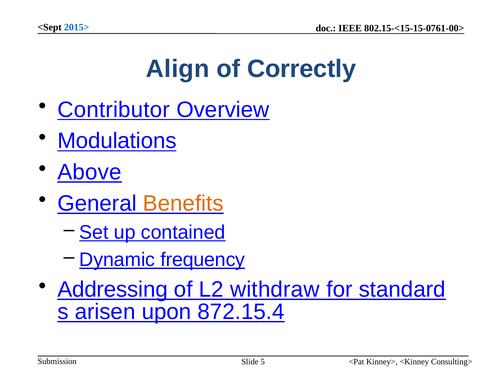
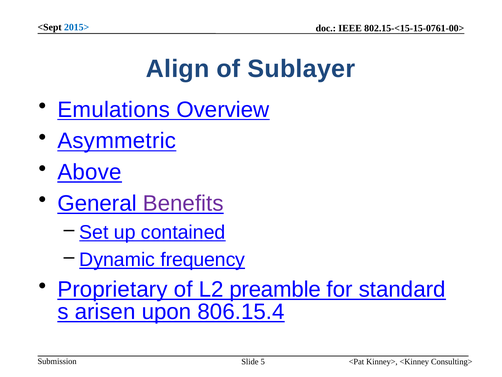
Correctly: Correctly -> Sublayer
Contributor: Contributor -> Emulations
Modulations: Modulations -> Asymmetric
Benefits colour: orange -> purple
Addressing: Addressing -> Proprietary
withdraw: withdraw -> preamble
872.15.4: 872.15.4 -> 806.15.4
